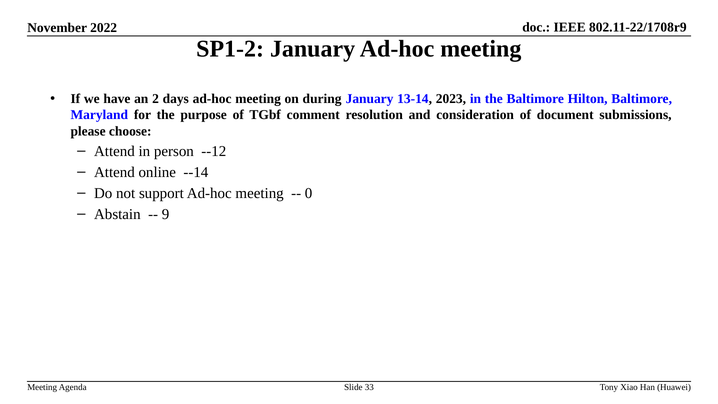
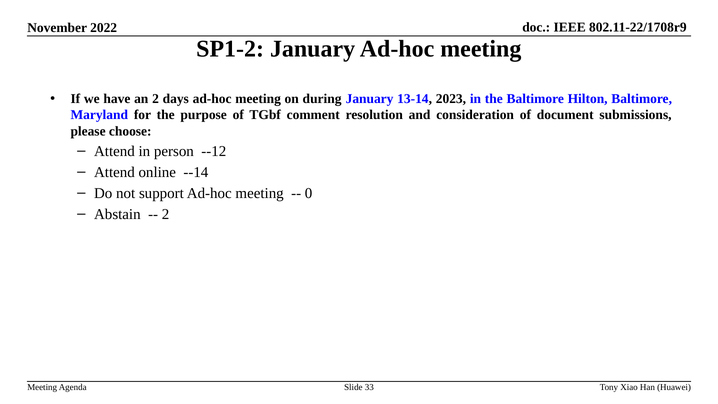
9 at (165, 214): 9 -> 2
